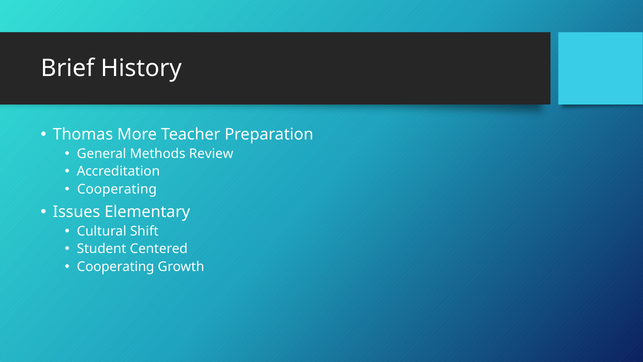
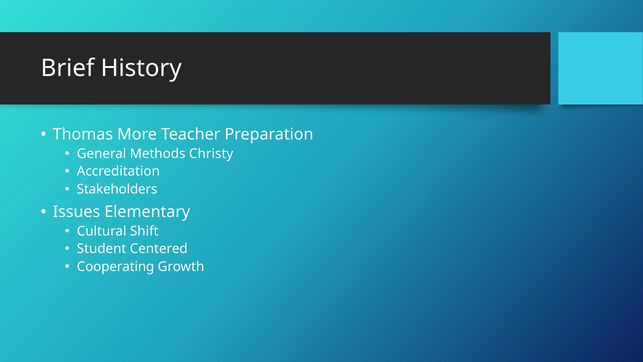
Review: Review -> Christy
Cooperating at (117, 189): Cooperating -> Stakeholders
